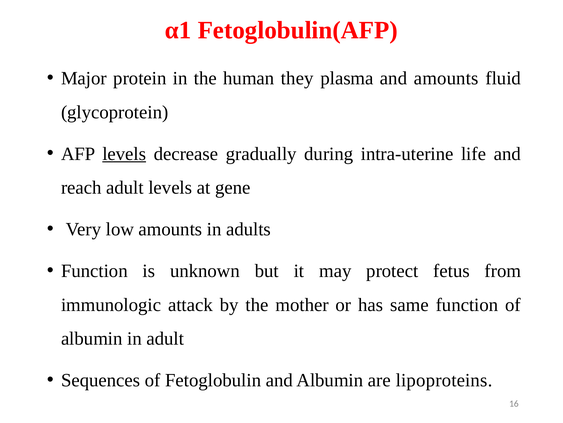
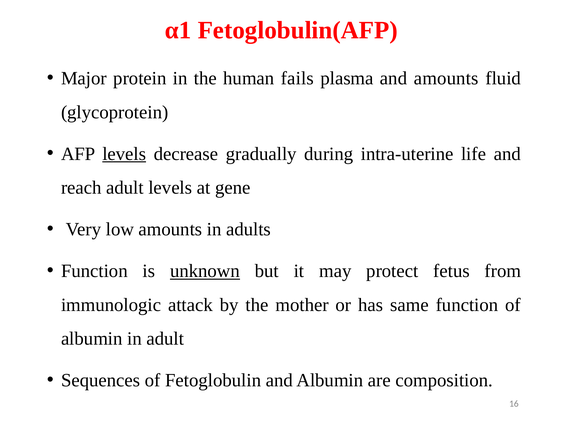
they: they -> fails
unknown underline: none -> present
lipoproteins: lipoproteins -> composition
